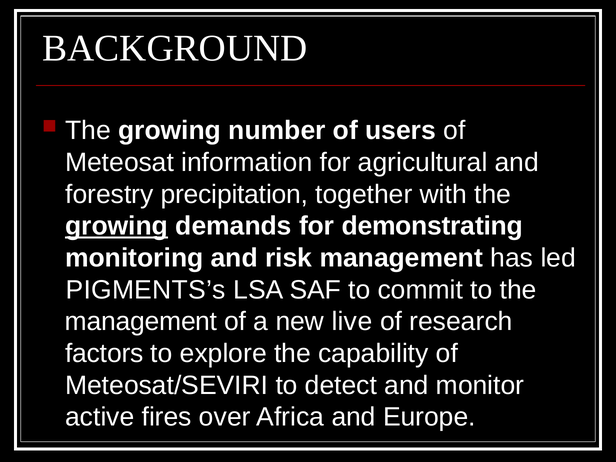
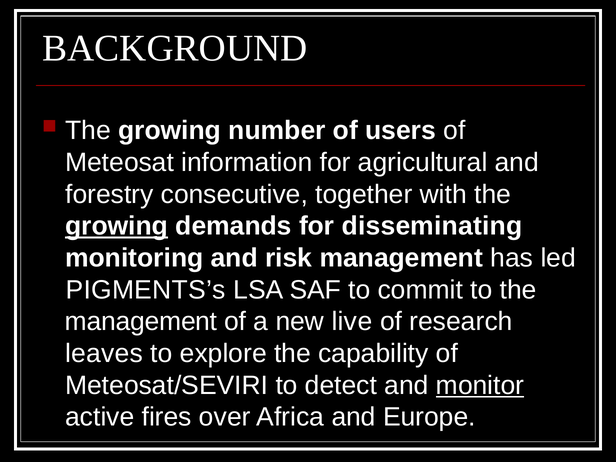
precipitation: precipitation -> consecutive
demonstrating: demonstrating -> disseminating
factors: factors -> leaves
monitor underline: none -> present
